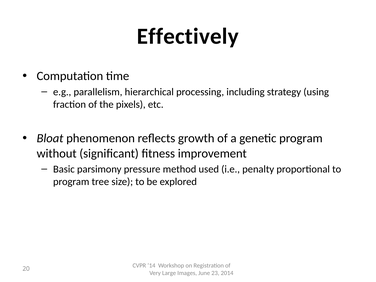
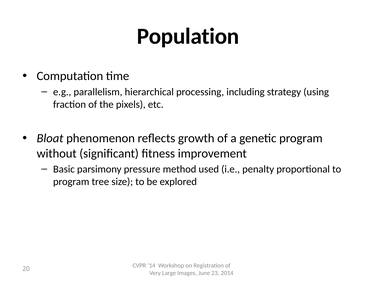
Effectively: Effectively -> Population
